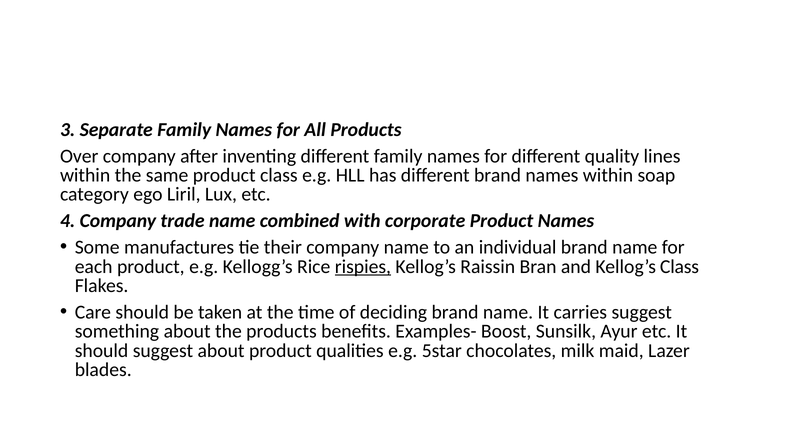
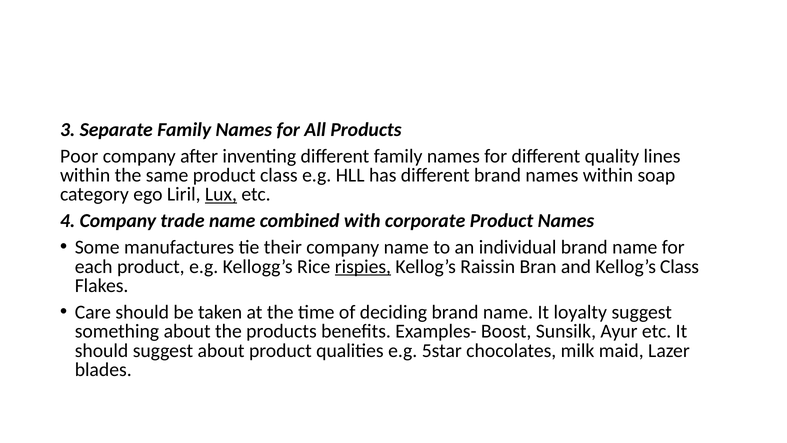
Over: Over -> Poor
Lux underline: none -> present
carries: carries -> loyalty
